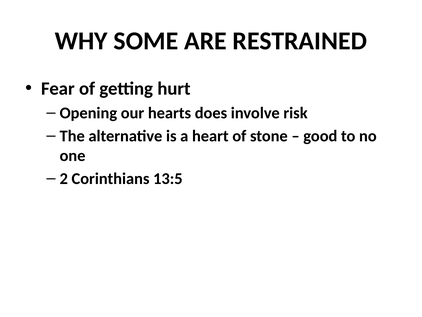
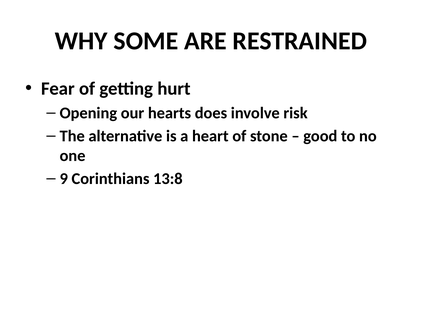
2: 2 -> 9
13:5: 13:5 -> 13:8
